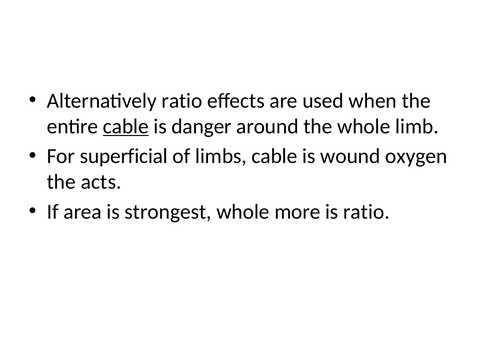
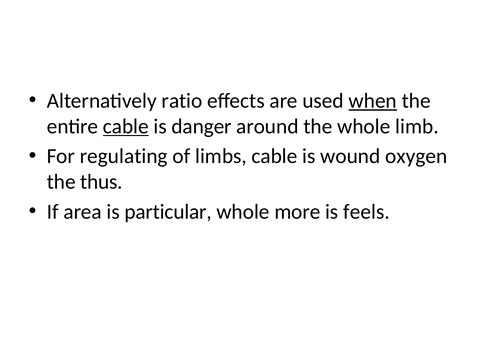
when underline: none -> present
superficial: superficial -> regulating
acts: acts -> thus
strongest: strongest -> particular
is ratio: ratio -> feels
